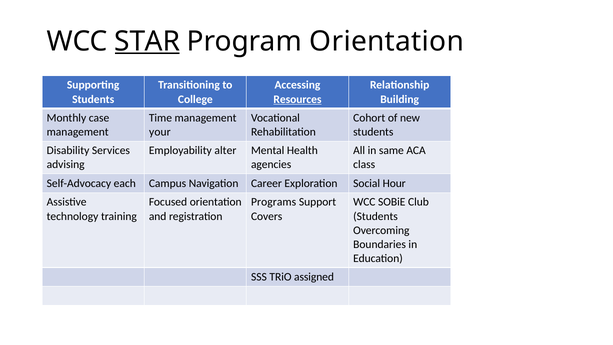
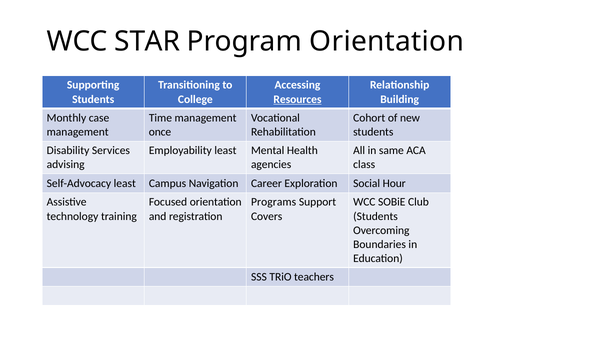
STAR underline: present -> none
your: your -> once
Employability alter: alter -> least
Self-Advocacy each: each -> least
assigned: assigned -> teachers
